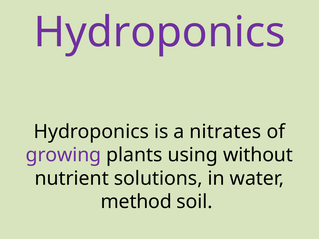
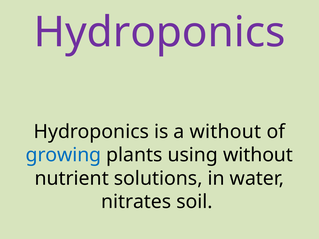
a nitrates: nitrates -> without
growing colour: purple -> blue
method: method -> nitrates
